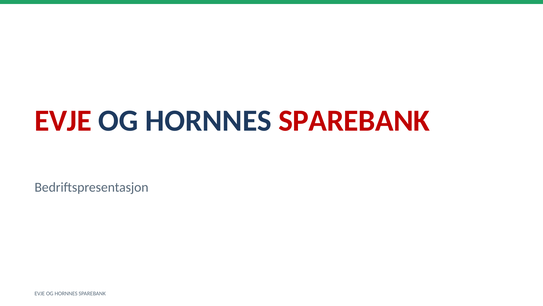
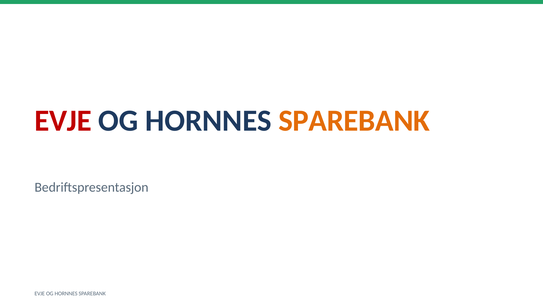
SPAREBANK at (354, 120) colour: red -> orange
